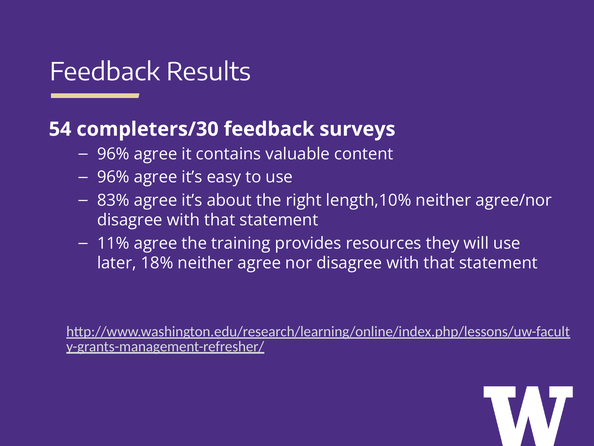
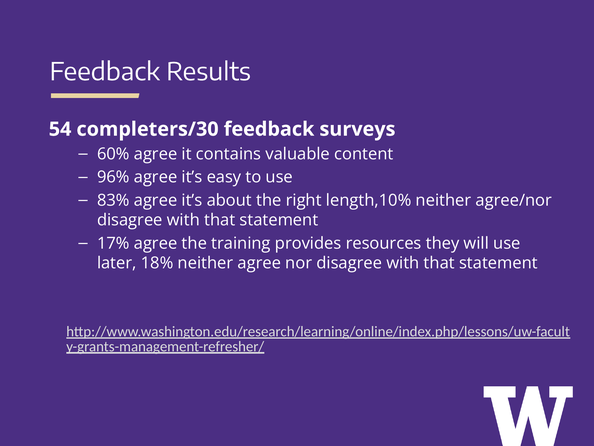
96% at (113, 154): 96% -> 60%
11%: 11% -> 17%
